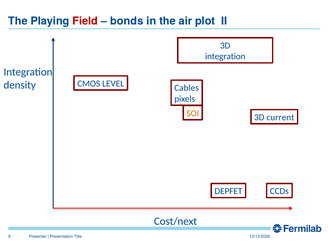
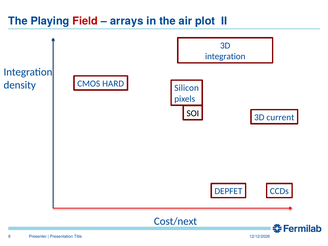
bonds: bonds -> arrays
LEVEL: LEVEL -> HARD
Cables: Cables -> Silicon
SOI colour: orange -> black
